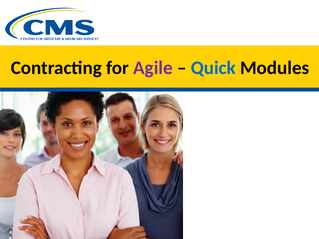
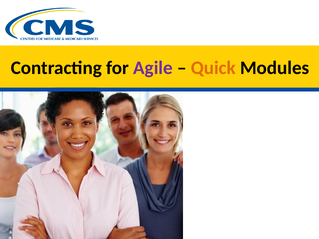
Quick colour: blue -> orange
